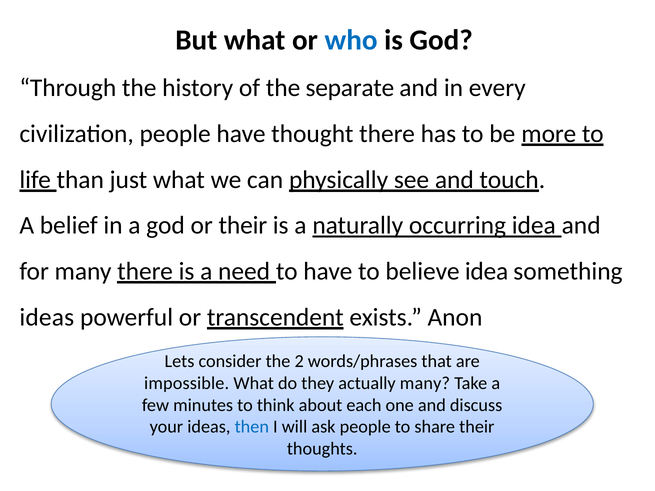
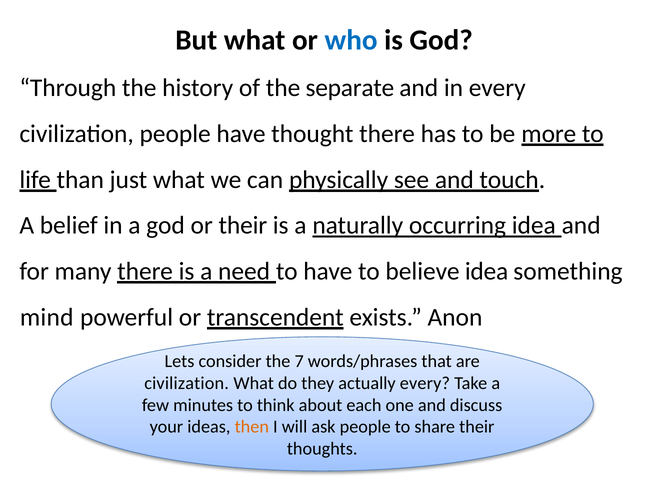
ideas at (47, 317): ideas -> mind
2: 2 -> 7
impossible at (187, 384): impossible -> civilization
actually many: many -> every
then colour: blue -> orange
